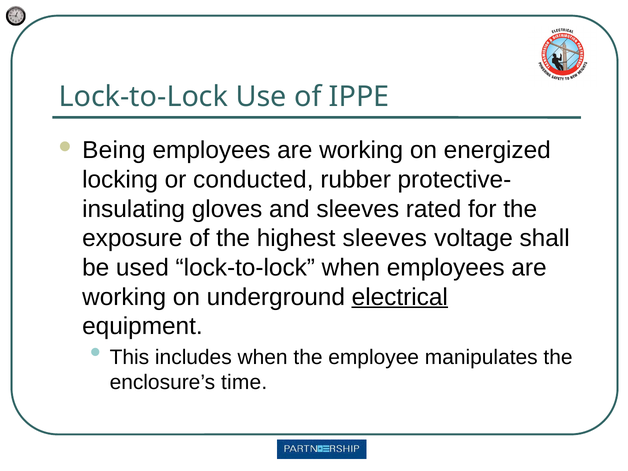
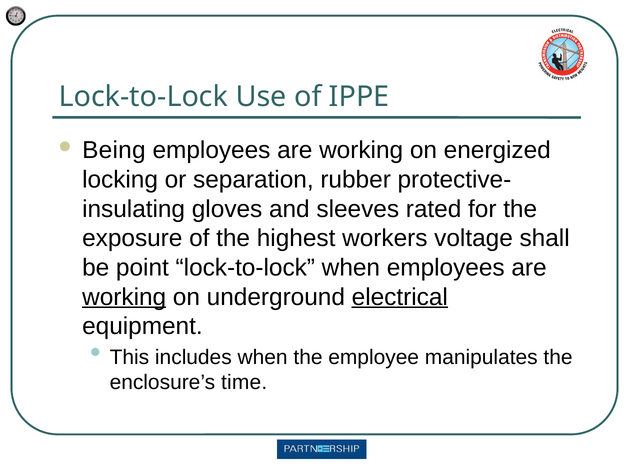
conducted: conducted -> separation
highest sleeves: sleeves -> workers
used: used -> point
working at (124, 297) underline: none -> present
